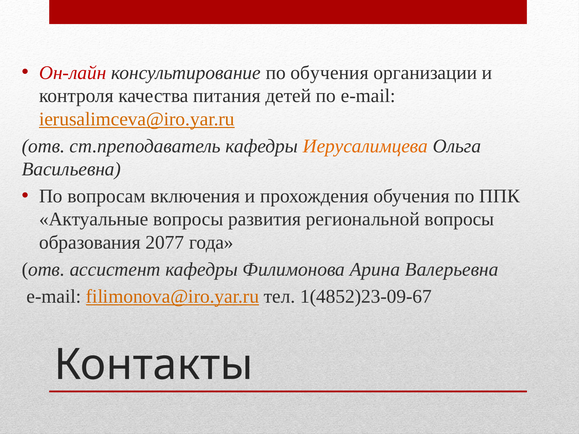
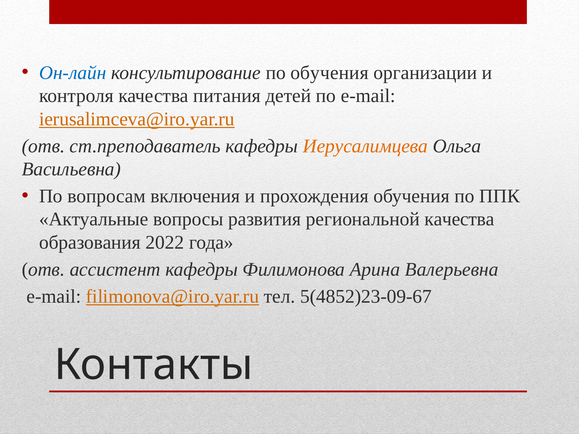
Он-лайн colour: red -> blue
региональной вопросы: вопросы -> качества
2077: 2077 -> 2022
1(4852)23-09-67: 1(4852)23-09-67 -> 5(4852)23-09-67
